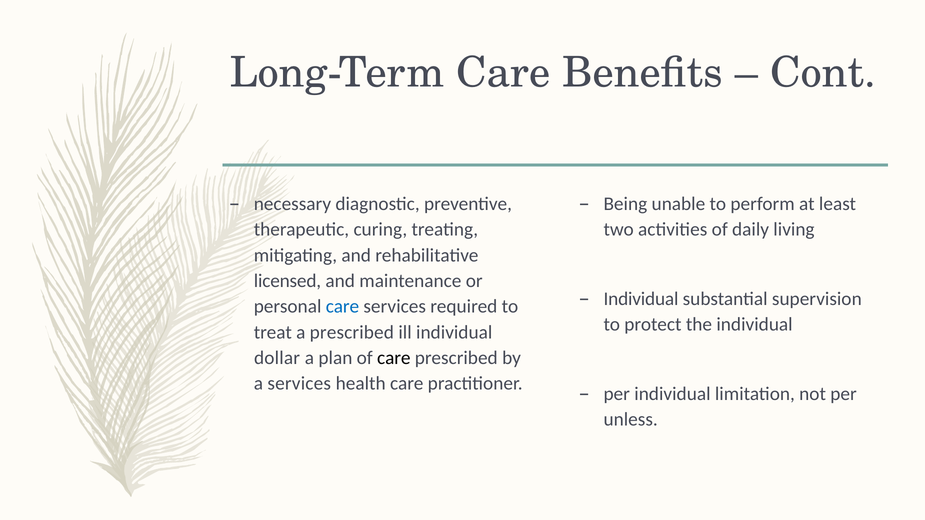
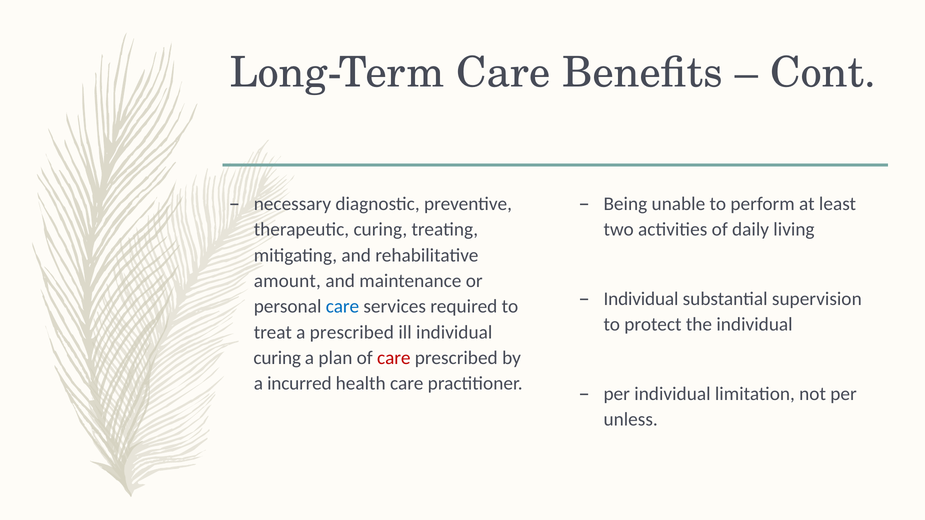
licensed: licensed -> amount
dollar at (277, 358): dollar -> curing
care at (394, 358) colour: black -> red
a services: services -> incurred
